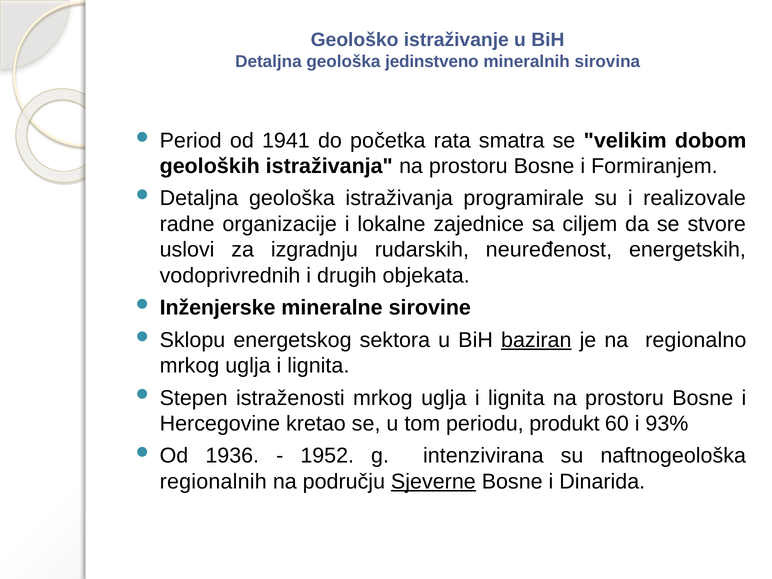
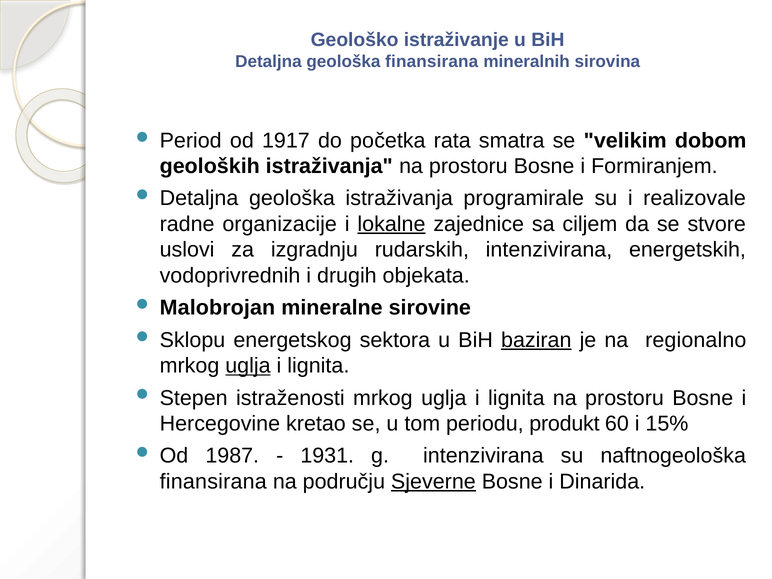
geološka jedinstveno: jedinstveno -> finansirana
1941: 1941 -> 1917
lokalne underline: none -> present
rudarskih neuređenost: neuređenost -> intenzivirana
Inženjerske: Inženjerske -> Malobrojan
uglja at (248, 366) underline: none -> present
93%: 93% -> 15%
1936: 1936 -> 1987
1952: 1952 -> 1931
regionalnih at (213, 482): regionalnih -> finansirana
